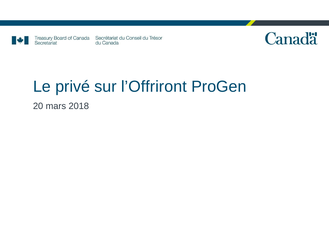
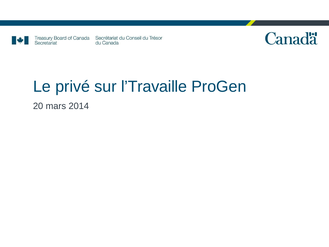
l’Offriront: l’Offriront -> l’Travaille
2018: 2018 -> 2014
